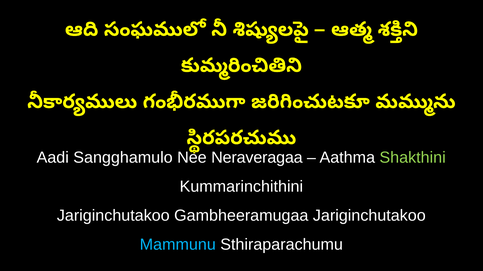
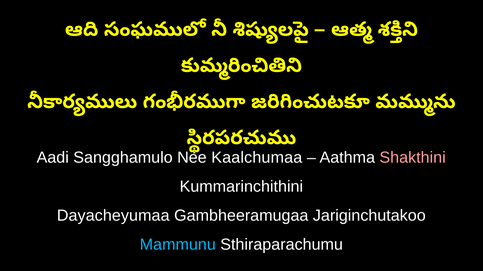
Neraveragaa: Neraveragaa -> Kaalchumaa
Shakthini colour: light green -> pink
Jariginchutakoo at (113, 216): Jariginchutakoo -> Dayacheyumaa
